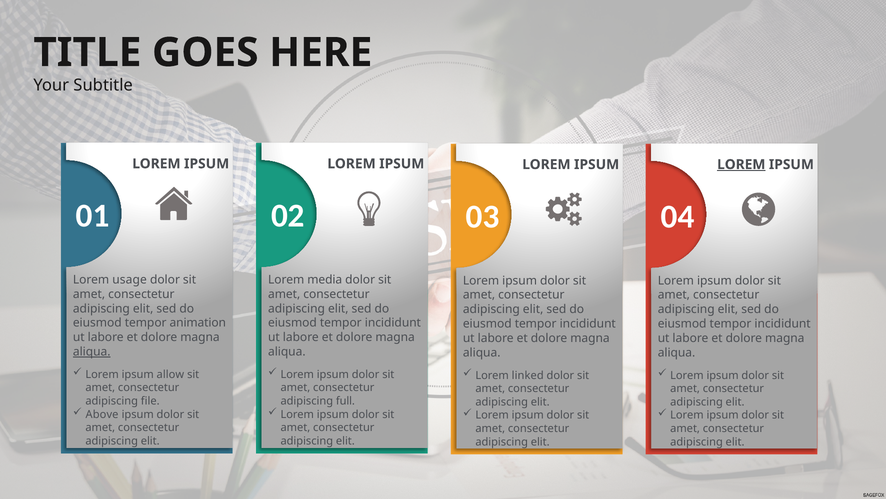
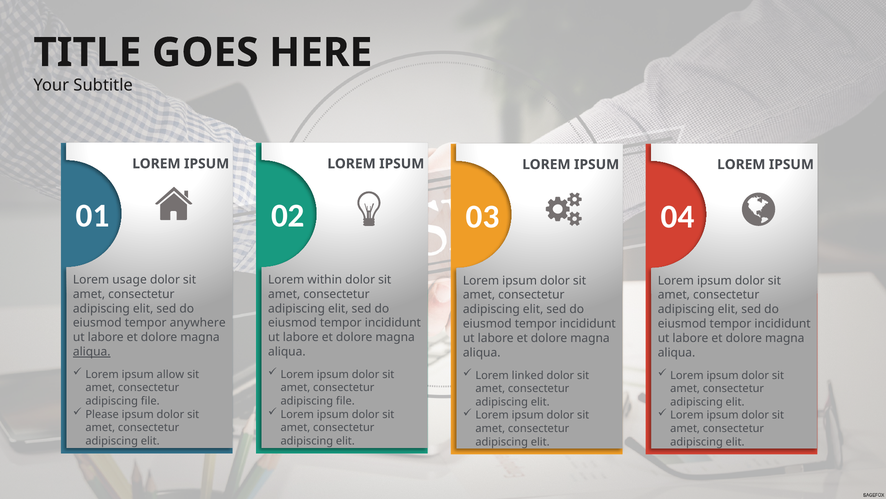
LOREM at (741, 164) underline: present -> none
media: media -> within
animation: animation -> anywhere
full at (345, 401): full -> file
Above: Above -> Please
